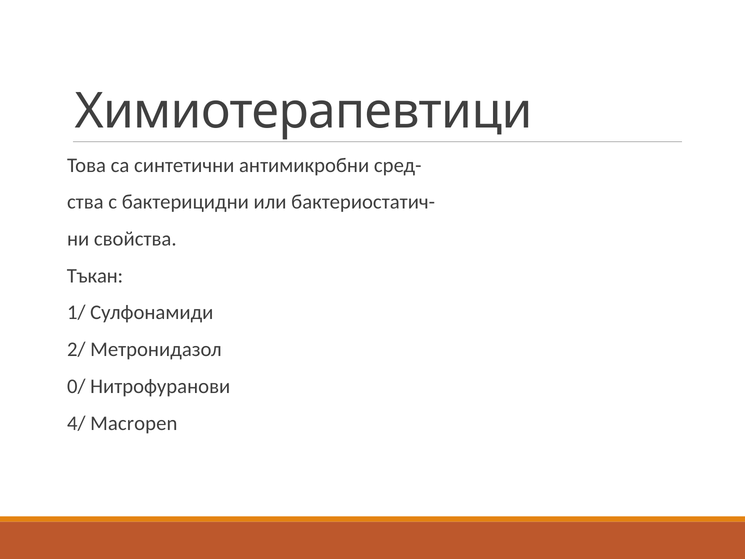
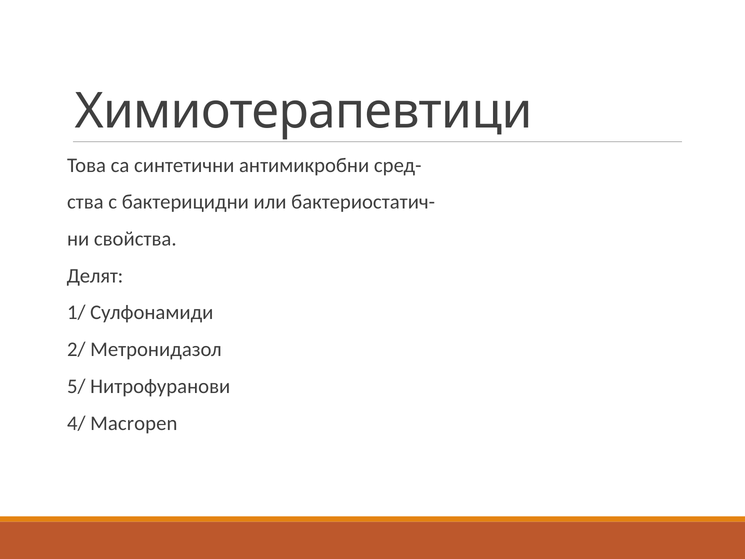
Тъкан: Тъкан -> Делят
0/: 0/ -> 5/
